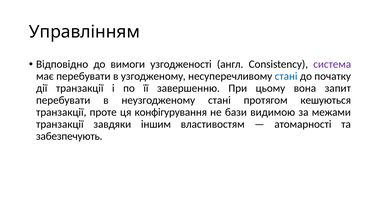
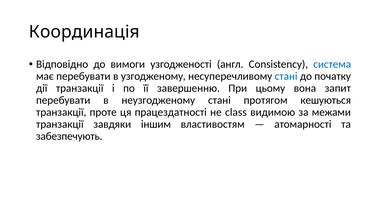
Управлінням: Управлінням -> Координація
система colour: purple -> blue
конфігурування: конфігурування -> працездатності
бази: бази -> class
